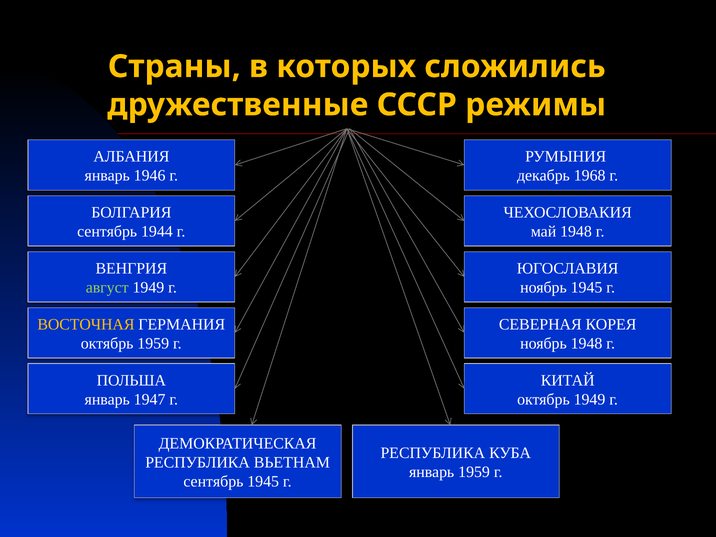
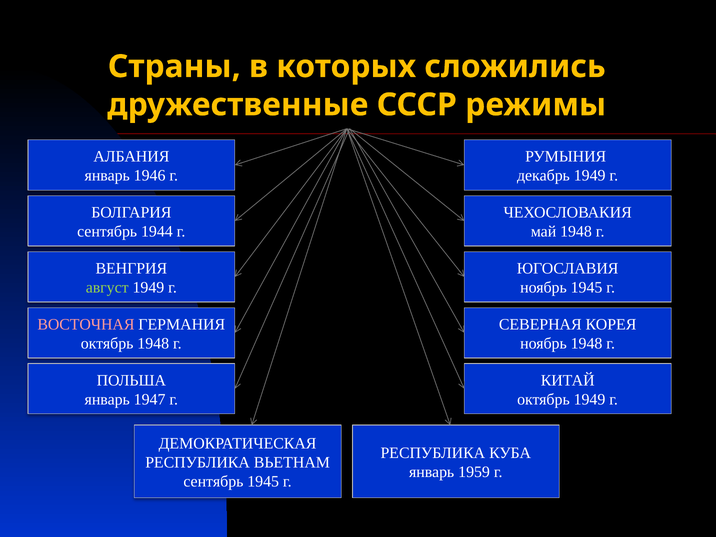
декабрь 1968: 1968 -> 1949
ВОСТОЧНАЯ colour: yellow -> pink
октябрь 1959: 1959 -> 1948
